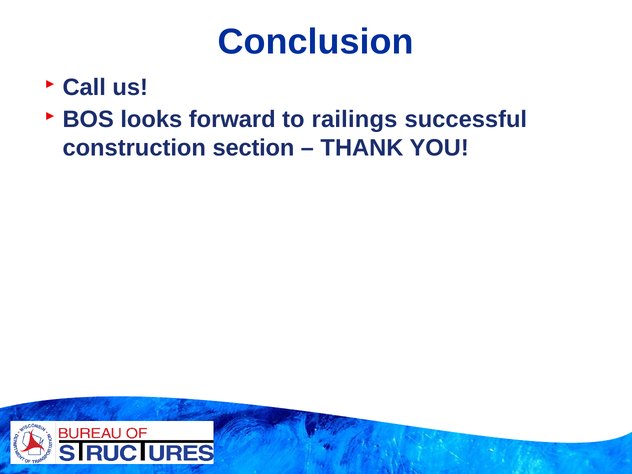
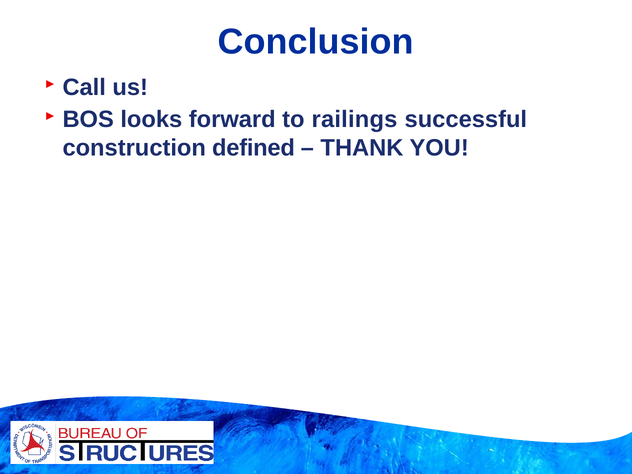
section: section -> defined
